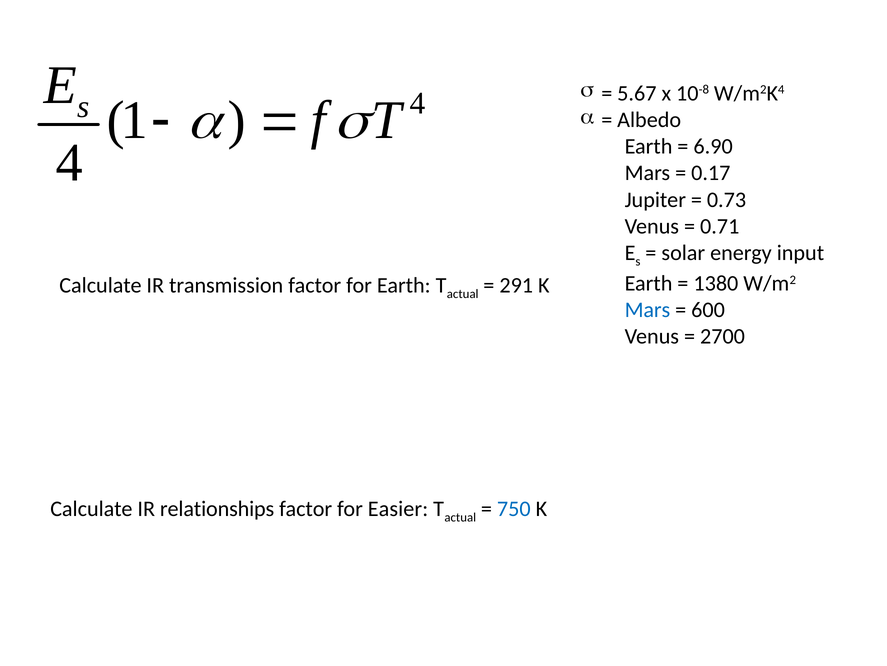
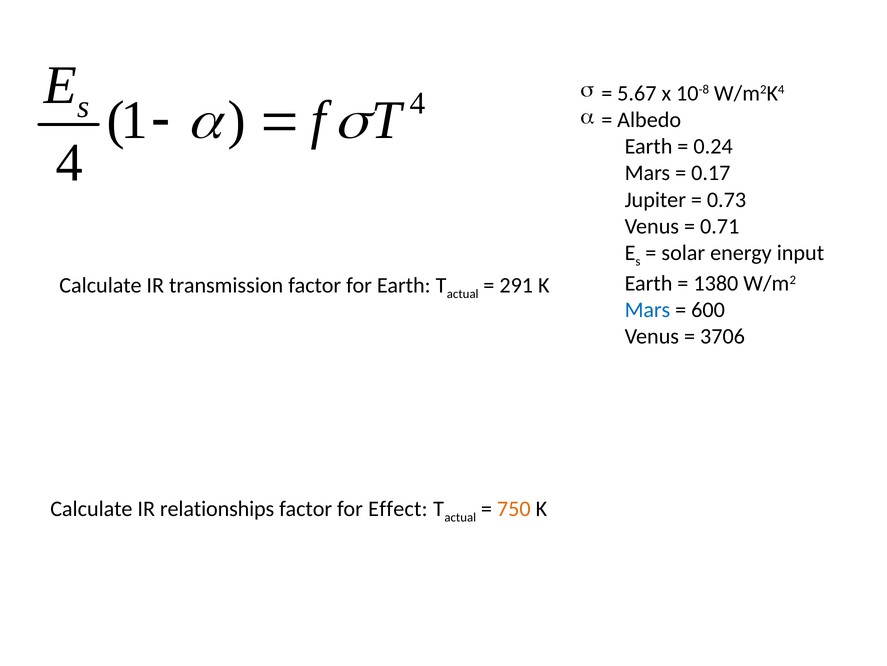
6.90: 6.90 -> 0.24
2700: 2700 -> 3706
Easier: Easier -> Effect
750 colour: blue -> orange
